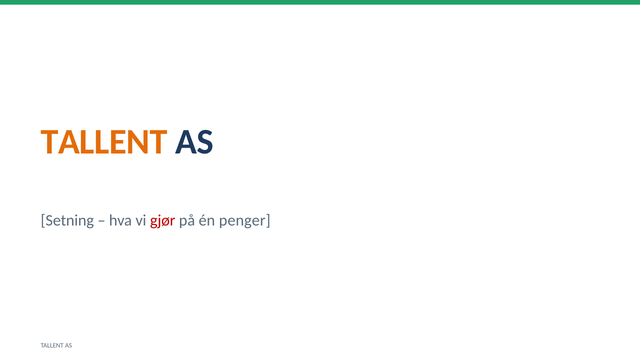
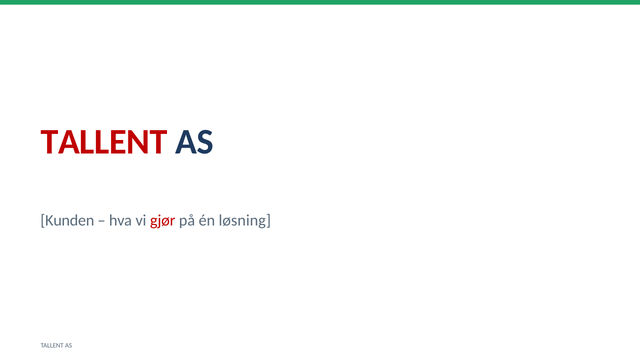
TALLENT at (104, 142) colour: orange -> red
Setning: Setning -> Kunden
penger: penger -> løsning
